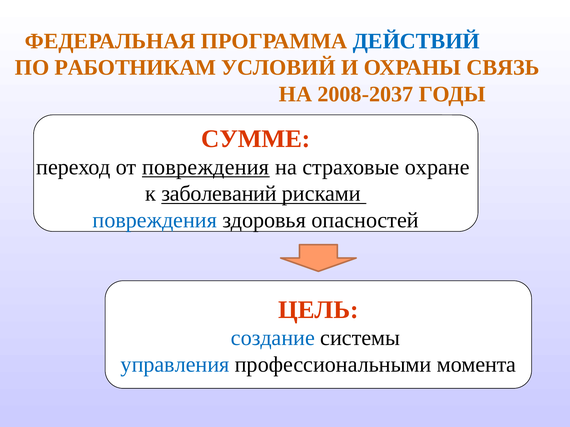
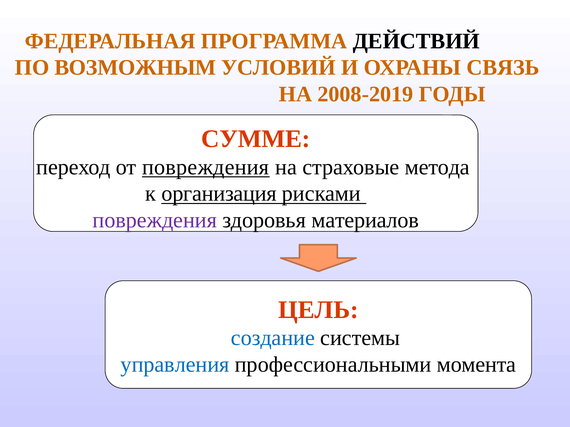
ДЕЙСТВИЙ colour: blue -> black
РАБОТНИКАМ: РАБОТНИКАМ -> ВОЗМОЖНЫМ
2008-2037: 2008-2037 -> 2008-2019
охране: охране -> метода
заболеваний: заболеваний -> организация
повреждения at (155, 221) colour: blue -> purple
опасностей: опасностей -> материалов
